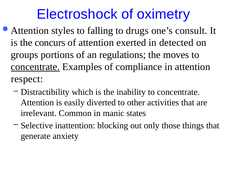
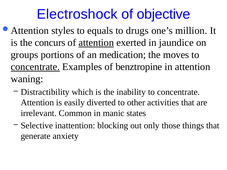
oximetry: oximetry -> objective
falling: falling -> equals
consult: consult -> million
attention at (96, 43) underline: none -> present
detected: detected -> jaundice
regulations: regulations -> medication
compliance: compliance -> benztropine
respect: respect -> waning
